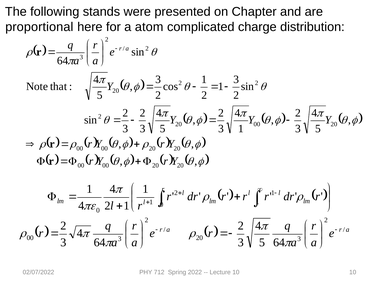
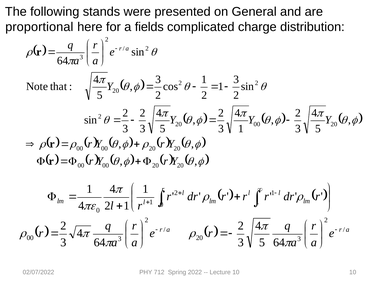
Chapter: Chapter -> General
atom: atom -> fields
